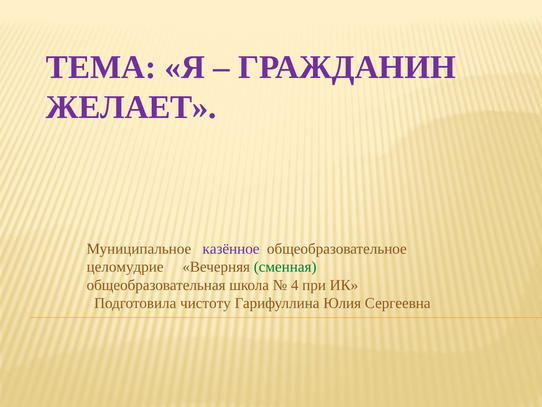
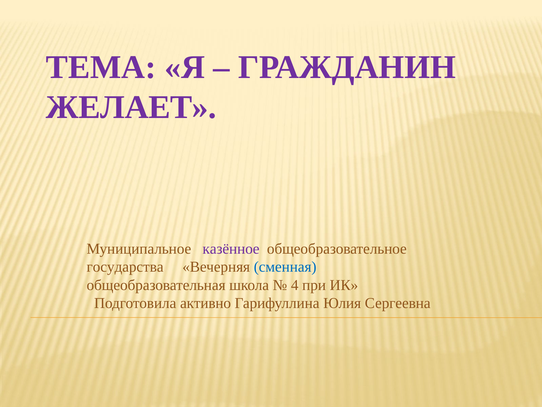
целомудрие: целомудрие -> государства
сменная colour: green -> blue
чистоту: чистоту -> активно
